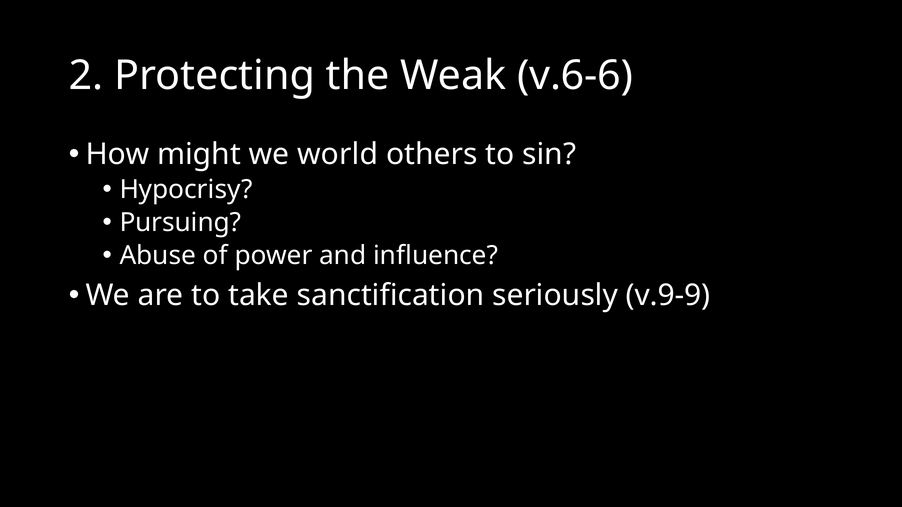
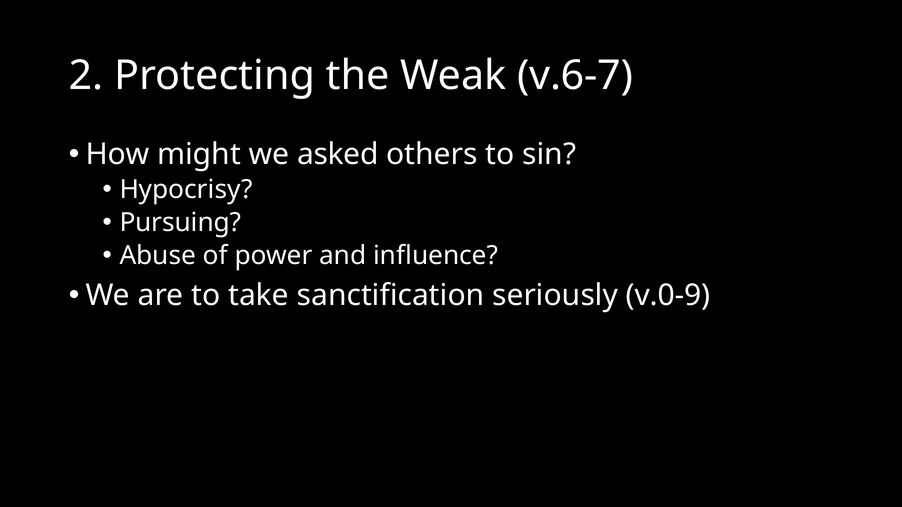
v.6-6: v.6-6 -> v.6-7
world: world -> asked
v.9-9: v.9-9 -> v.0-9
